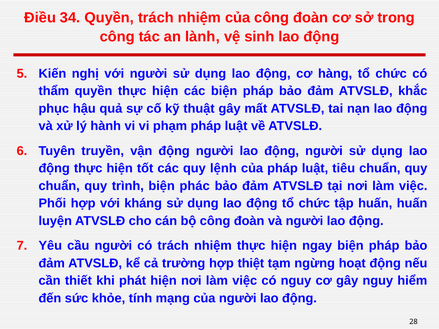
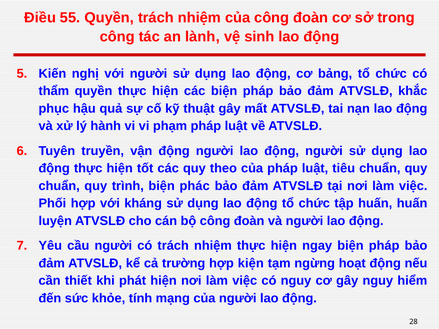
34: 34 -> 55
hàng: hàng -> bảng
lệnh: lệnh -> theo
thiệt: thiệt -> kiện
